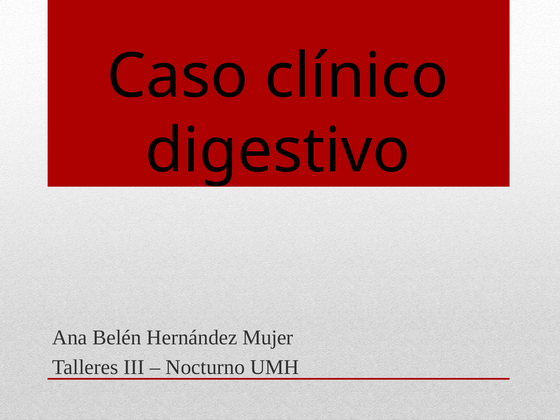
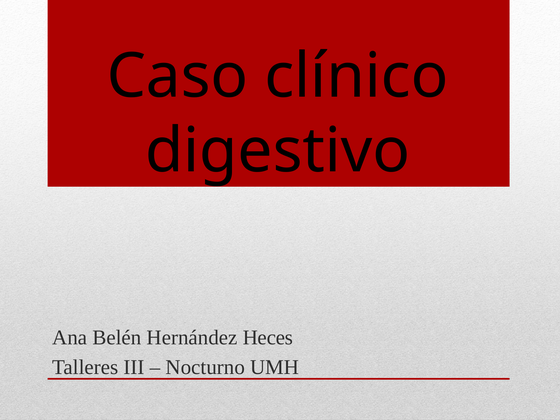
Mujer: Mujer -> Heces
